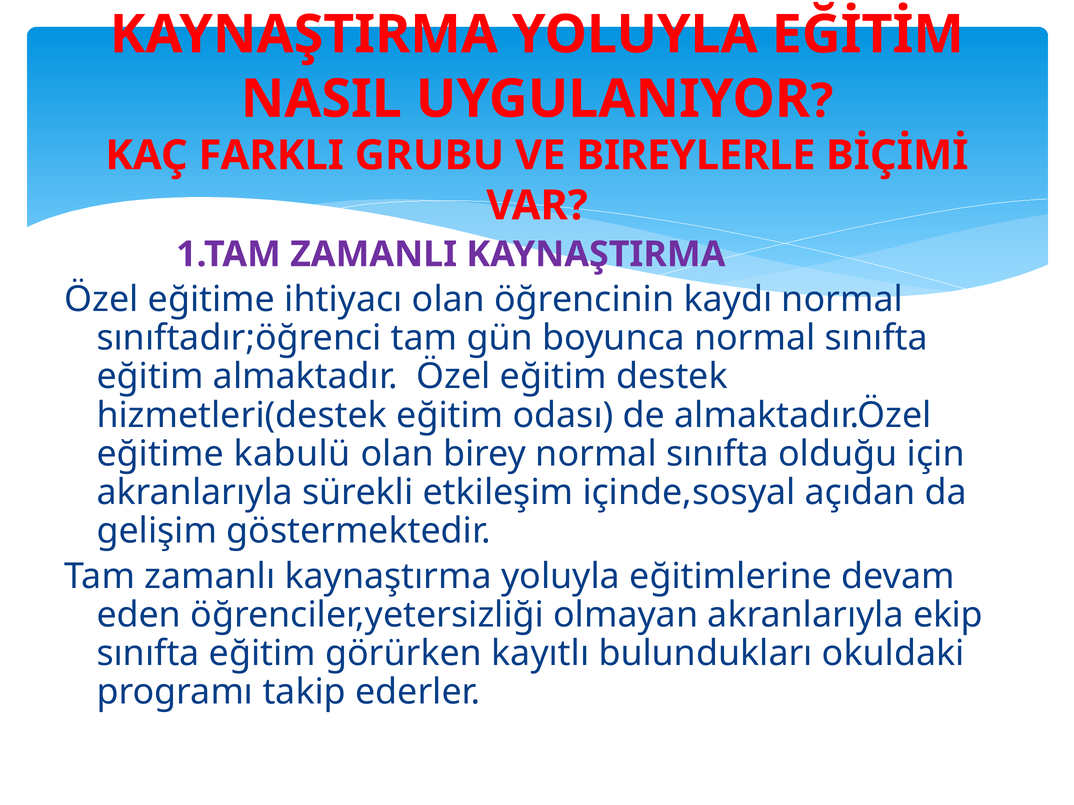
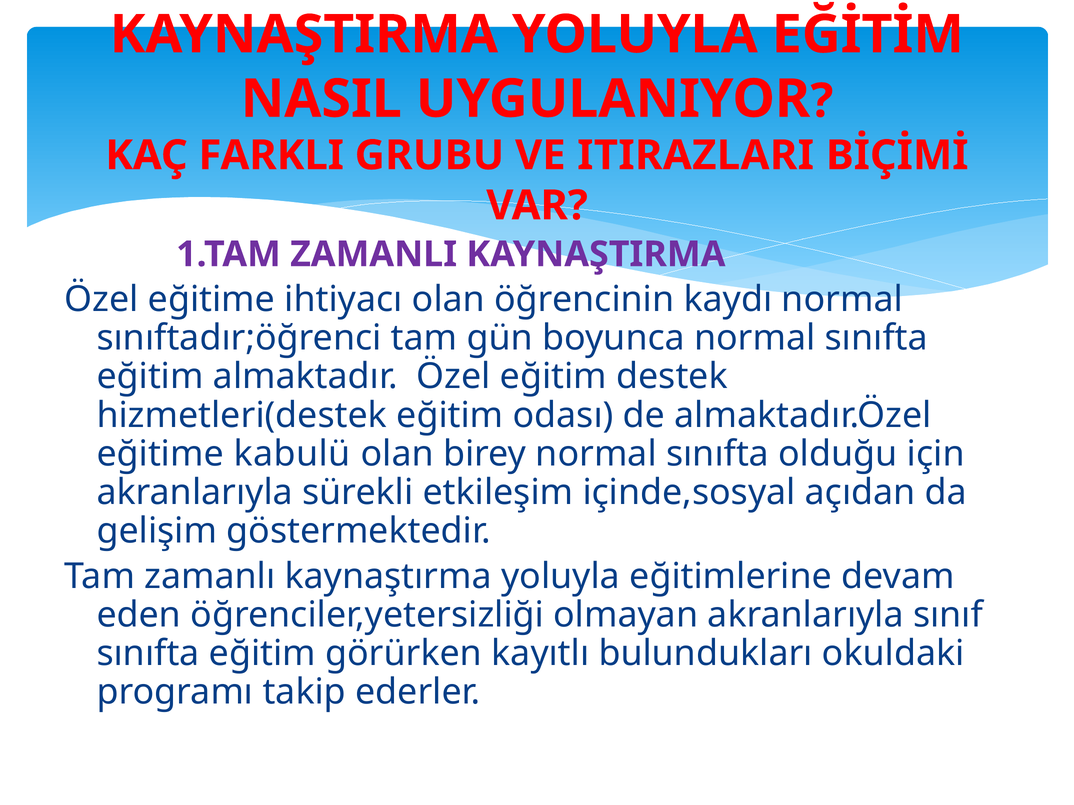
BIREYLERLE: BIREYLERLE -> ITIRAZLARI
ekip: ekip -> sınıf
